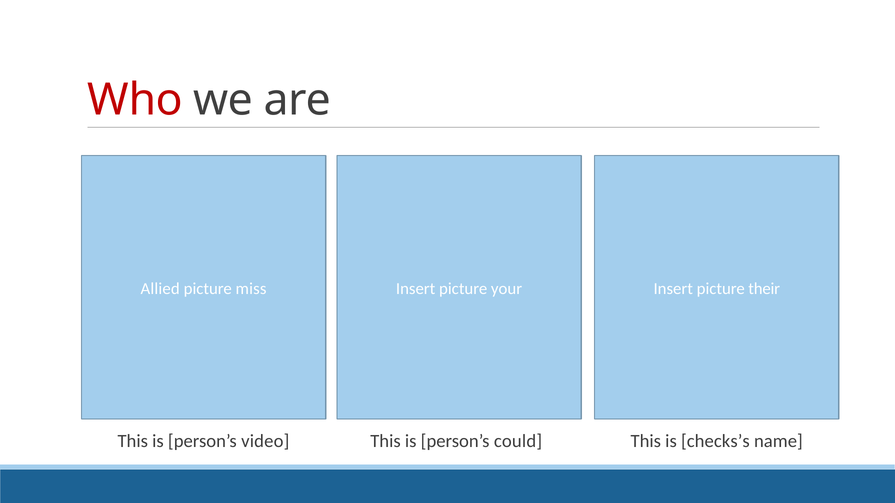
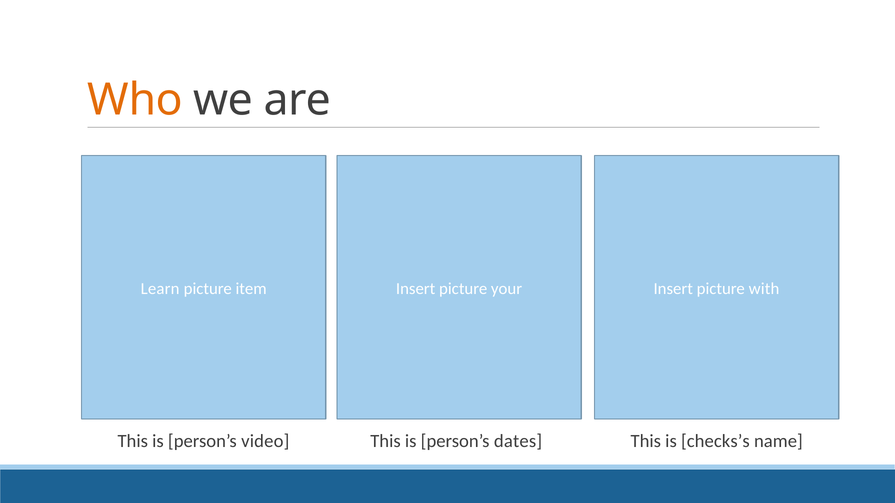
Who colour: red -> orange
Allied: Allied -> Learn
miss: miss -> item
their: their -> with
could: could -> dates
